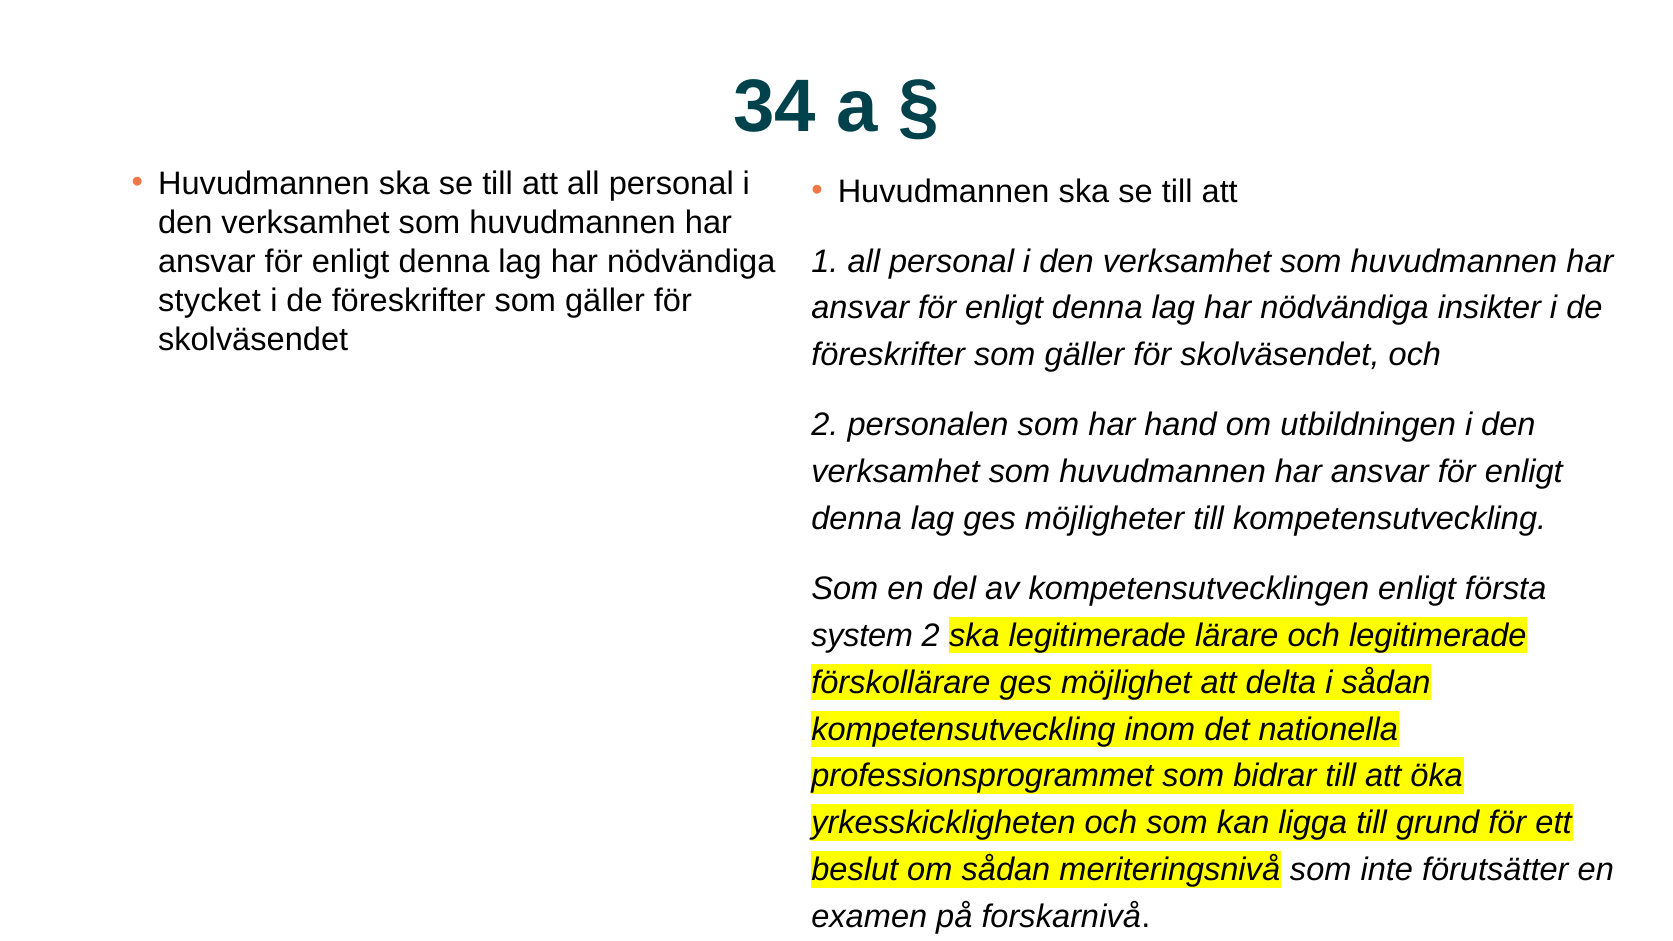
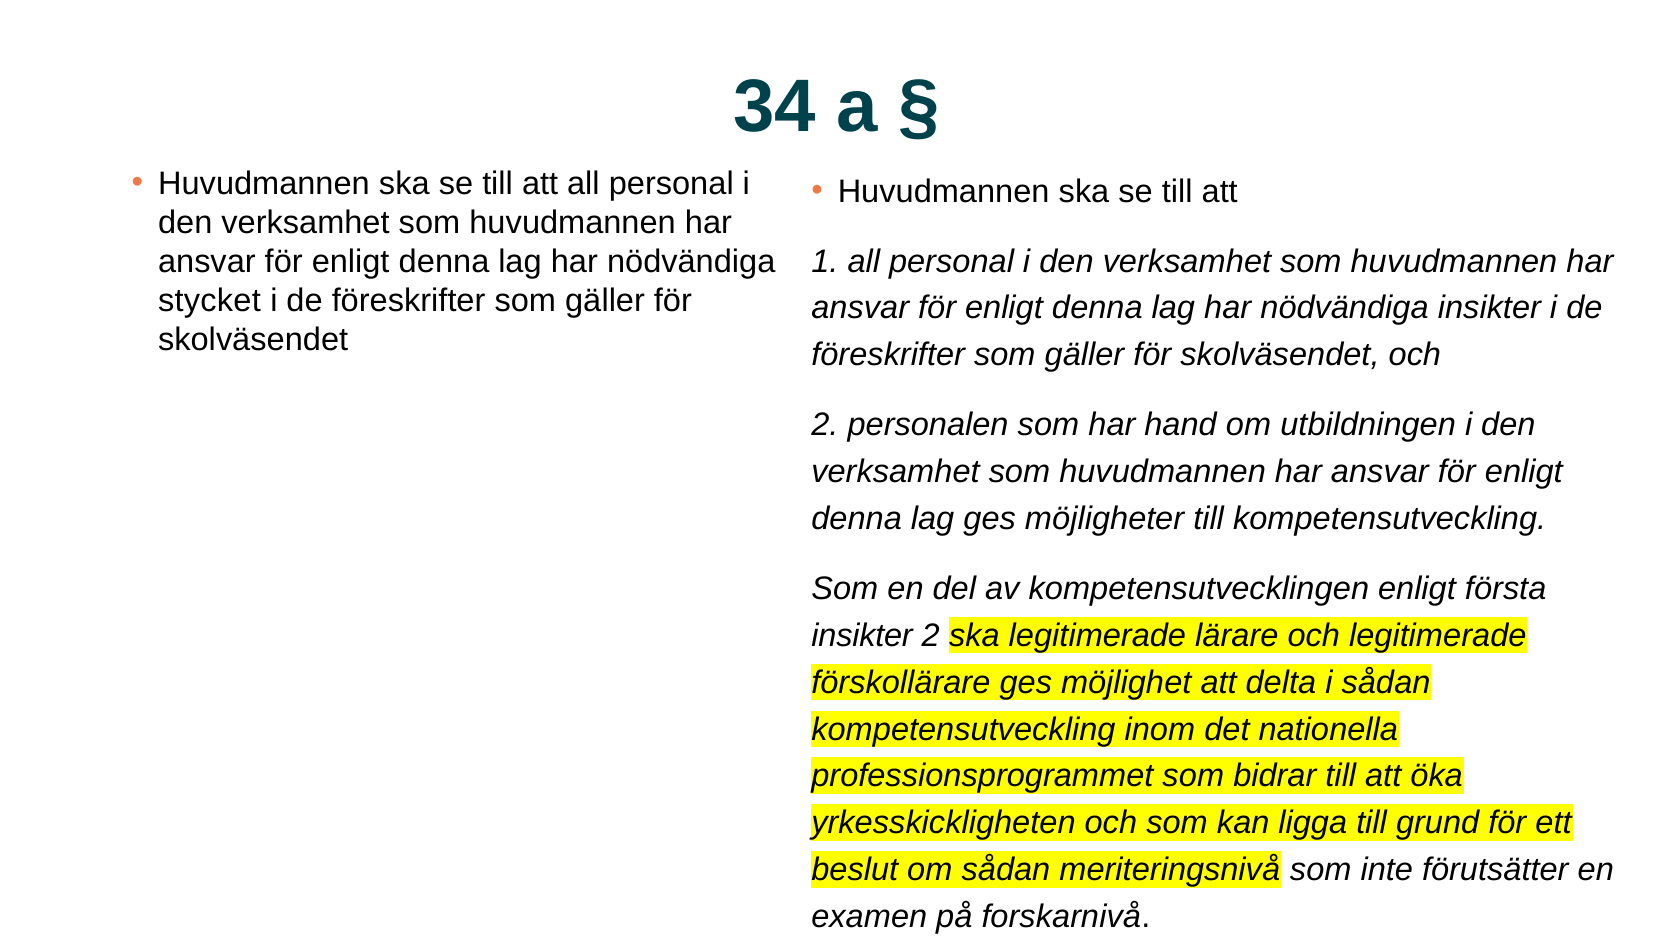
system at (862, 636): system -> insikter
